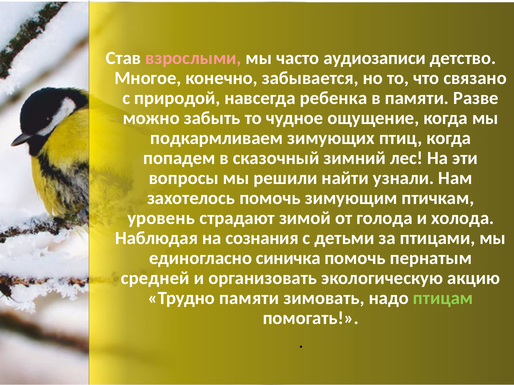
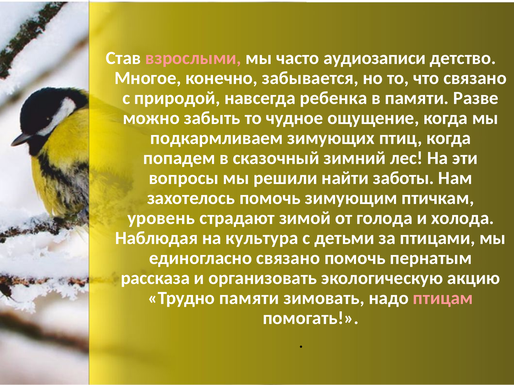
узнали: узнали -> заботы
сознания: сознания -> культура
единогласно синичка: синичка -> связано
средней: средней -> рассказа
птицам colour: light green -> pink
